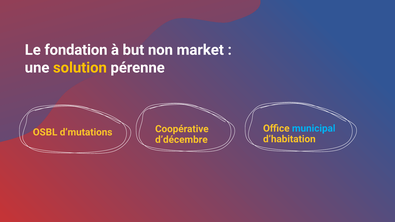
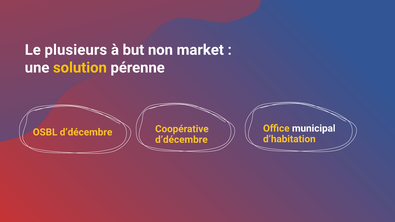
fondation: fondation -> plusieurs
municipal colour: light blue -> white
OSBL d’mutations: d’mutations -> d’décembre
